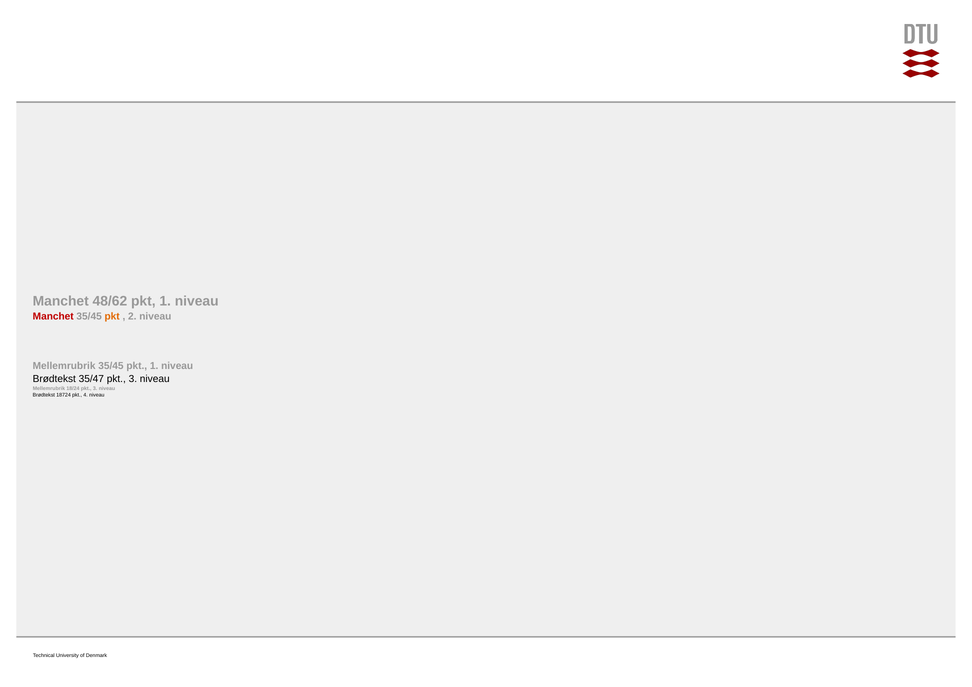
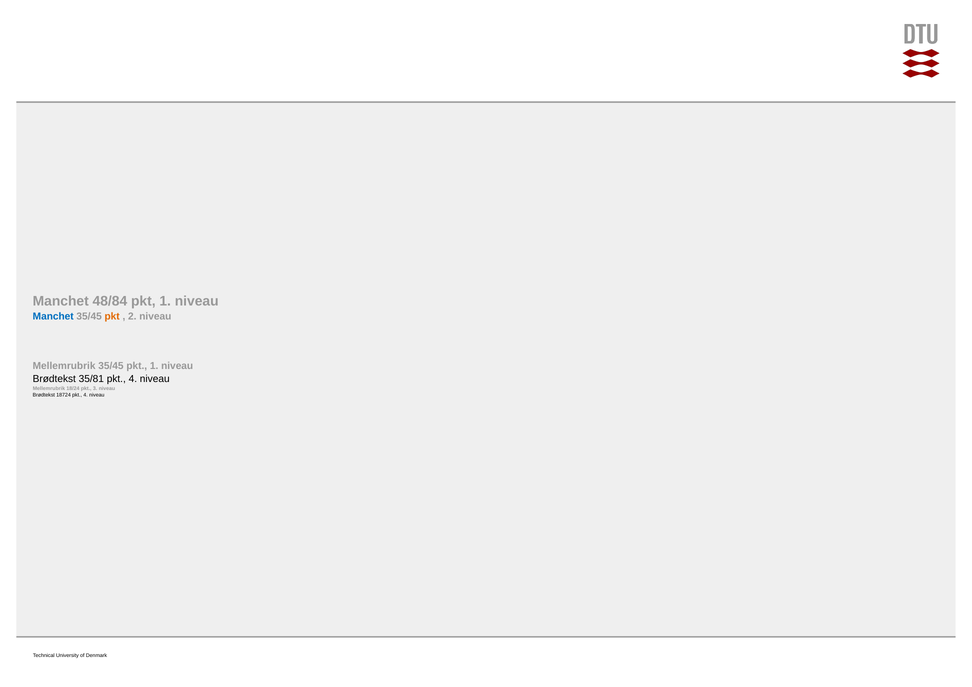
48/62: 48/62 -> 48/84
Manchet at (53, 316) colour: red -> blue
35/47: 35/47 -> 35/81
3 at (133, 379): 3 -> 4
